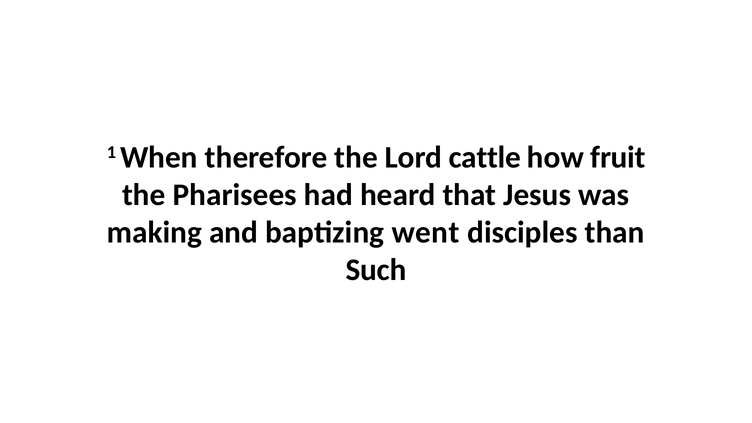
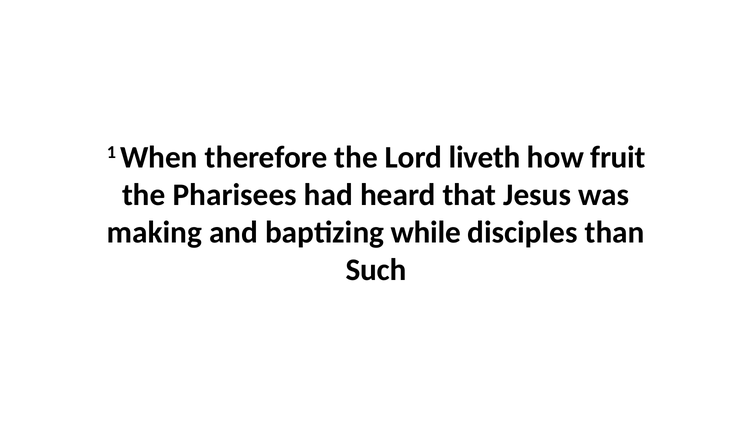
cattle: cattle -> liveth
went: went -> while
